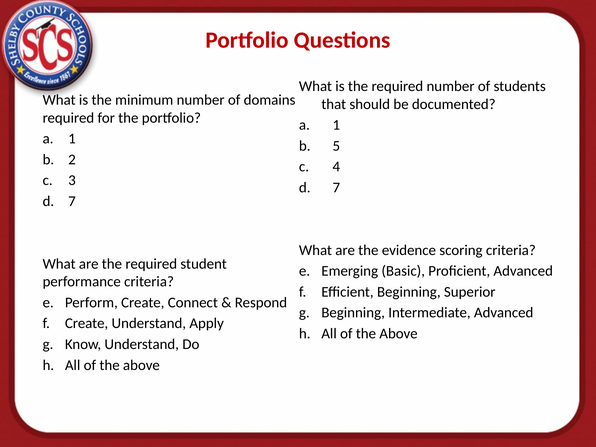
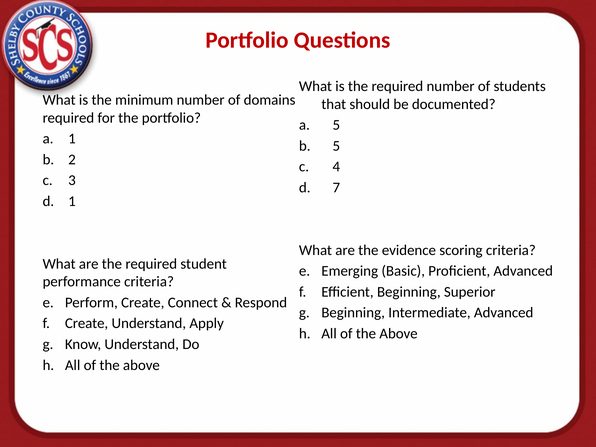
1 at (336, 125): 1 -> 5
7 at (72, 201): 7 -> 1
